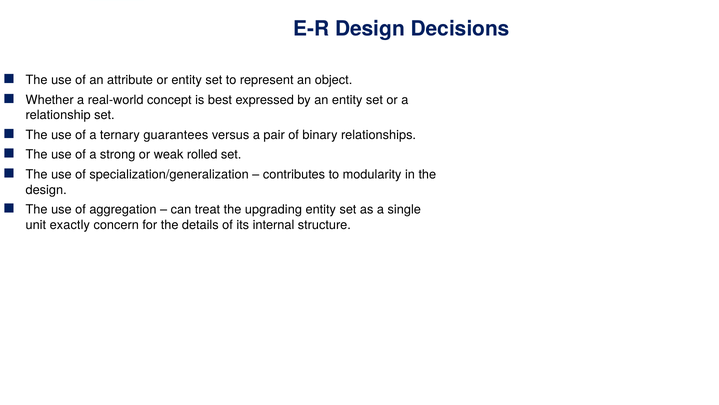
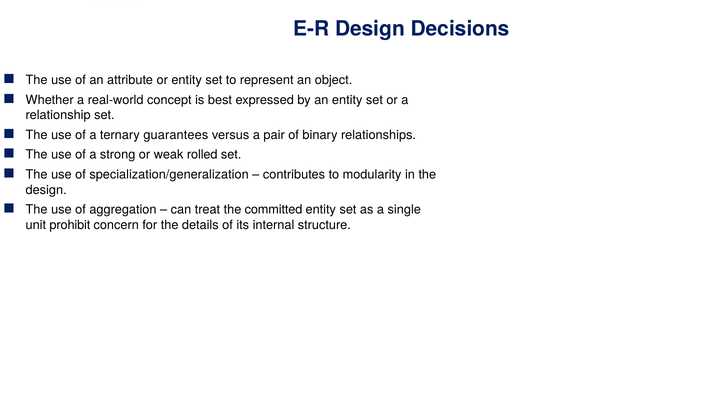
upgrading: upgrading -> committed
exactly: exactly -> prohibit
